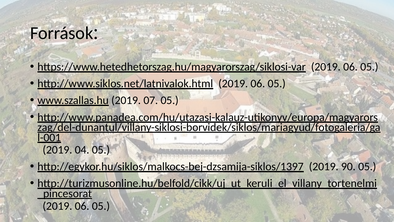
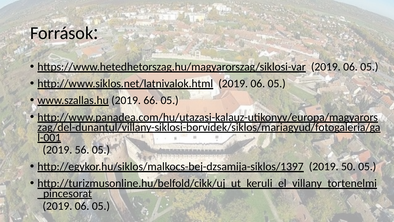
07: 07 -> 66
04: 04 -> 56
90: 90 -> 50
